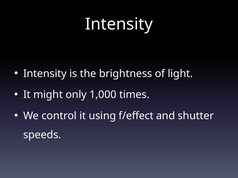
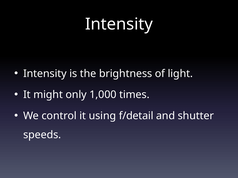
f/effect: f/effect -> f/detail
